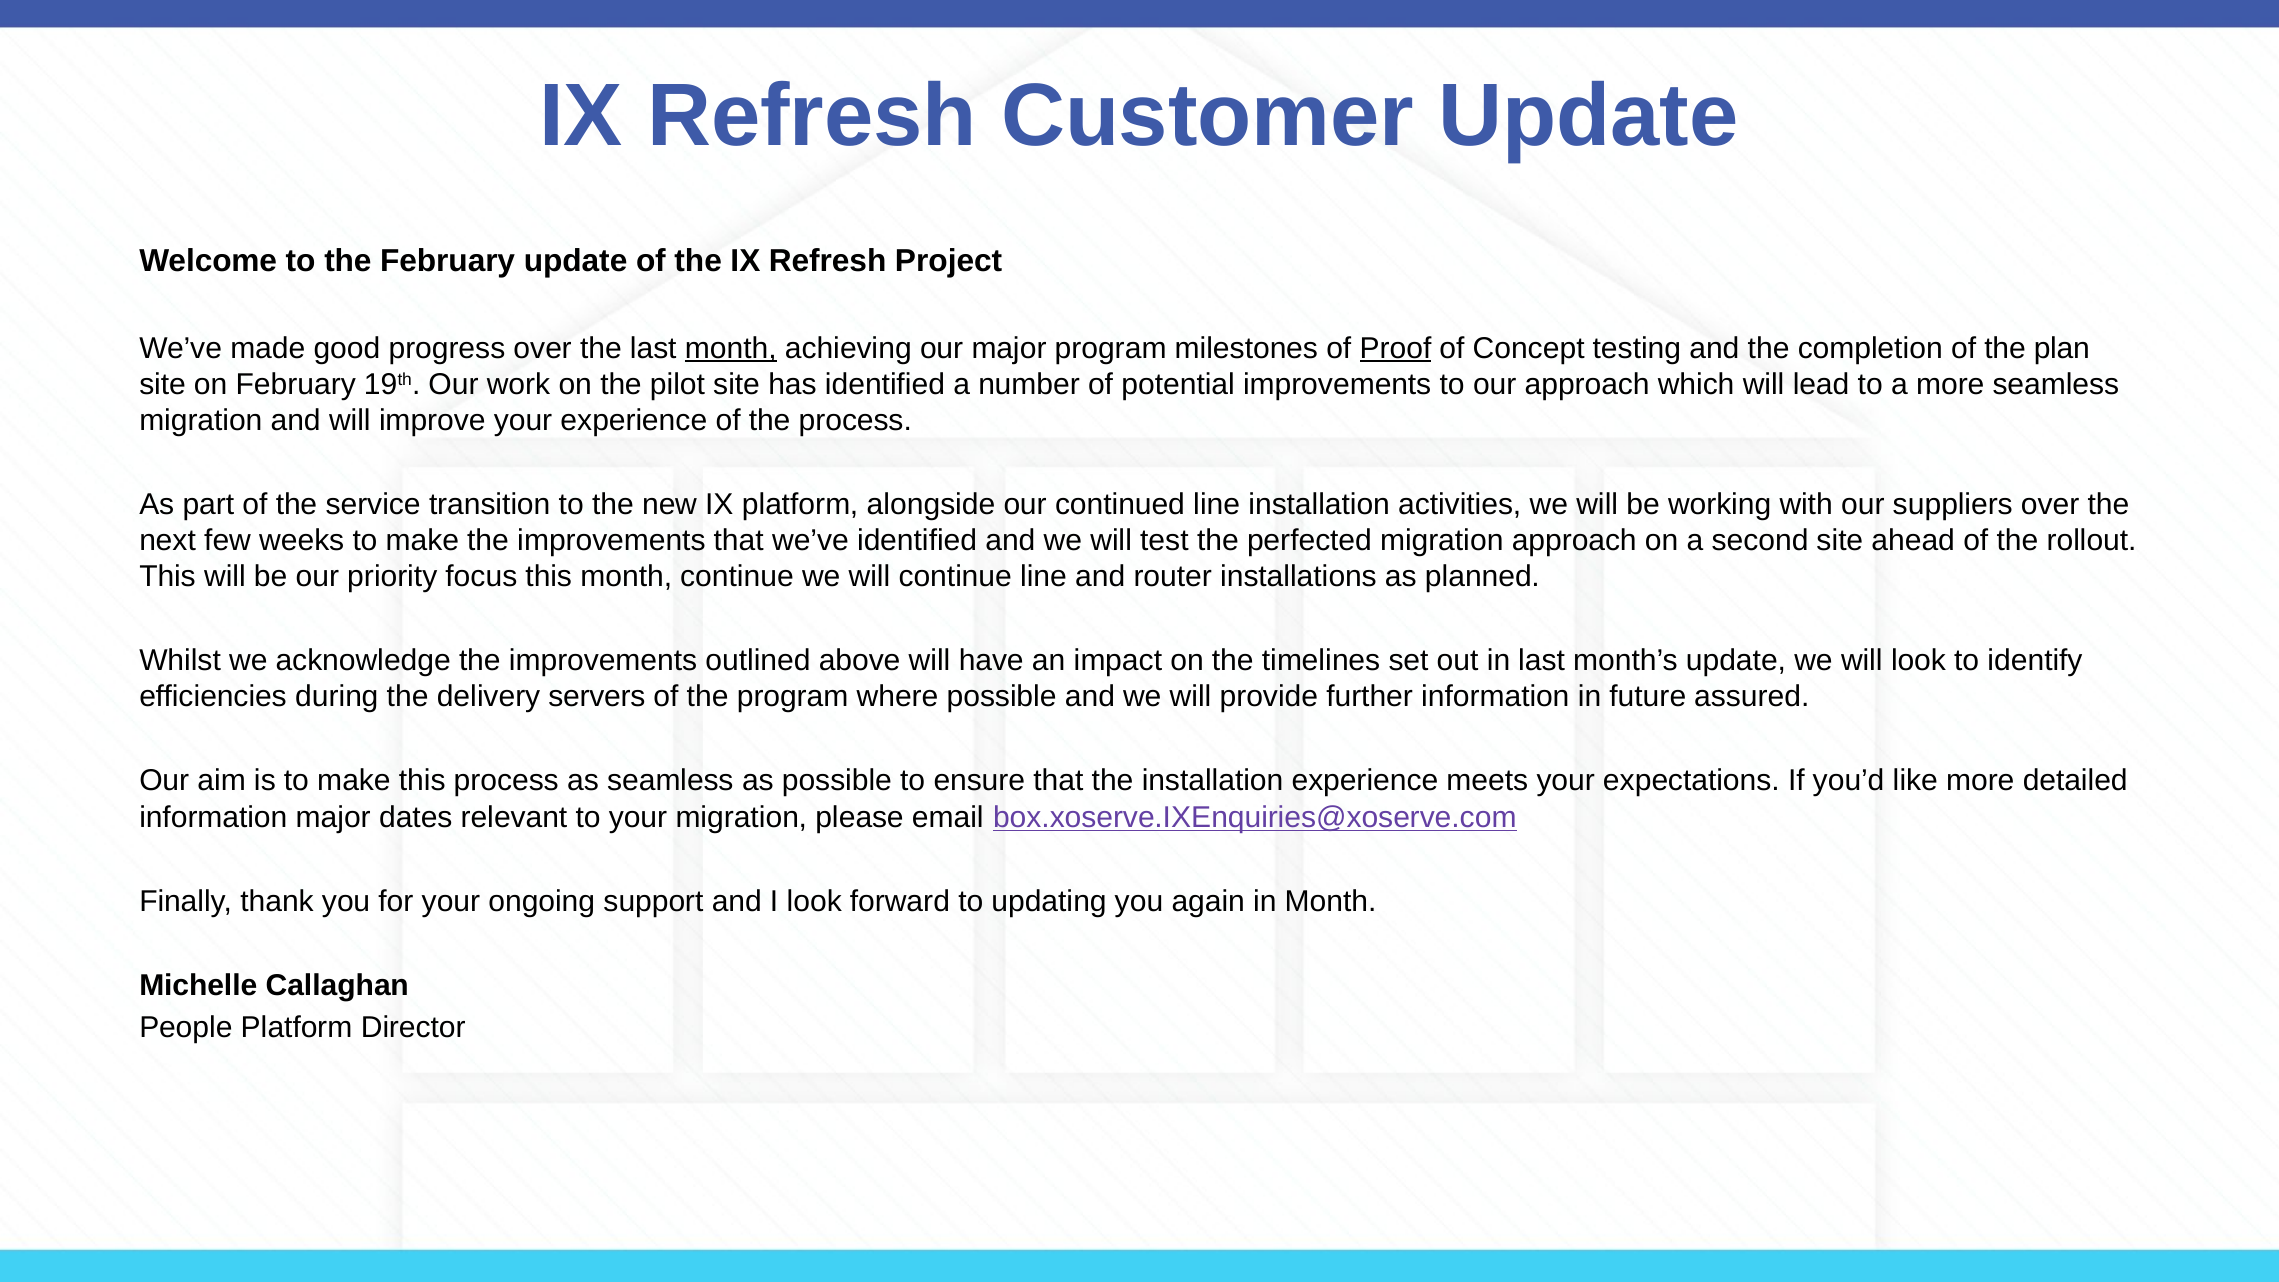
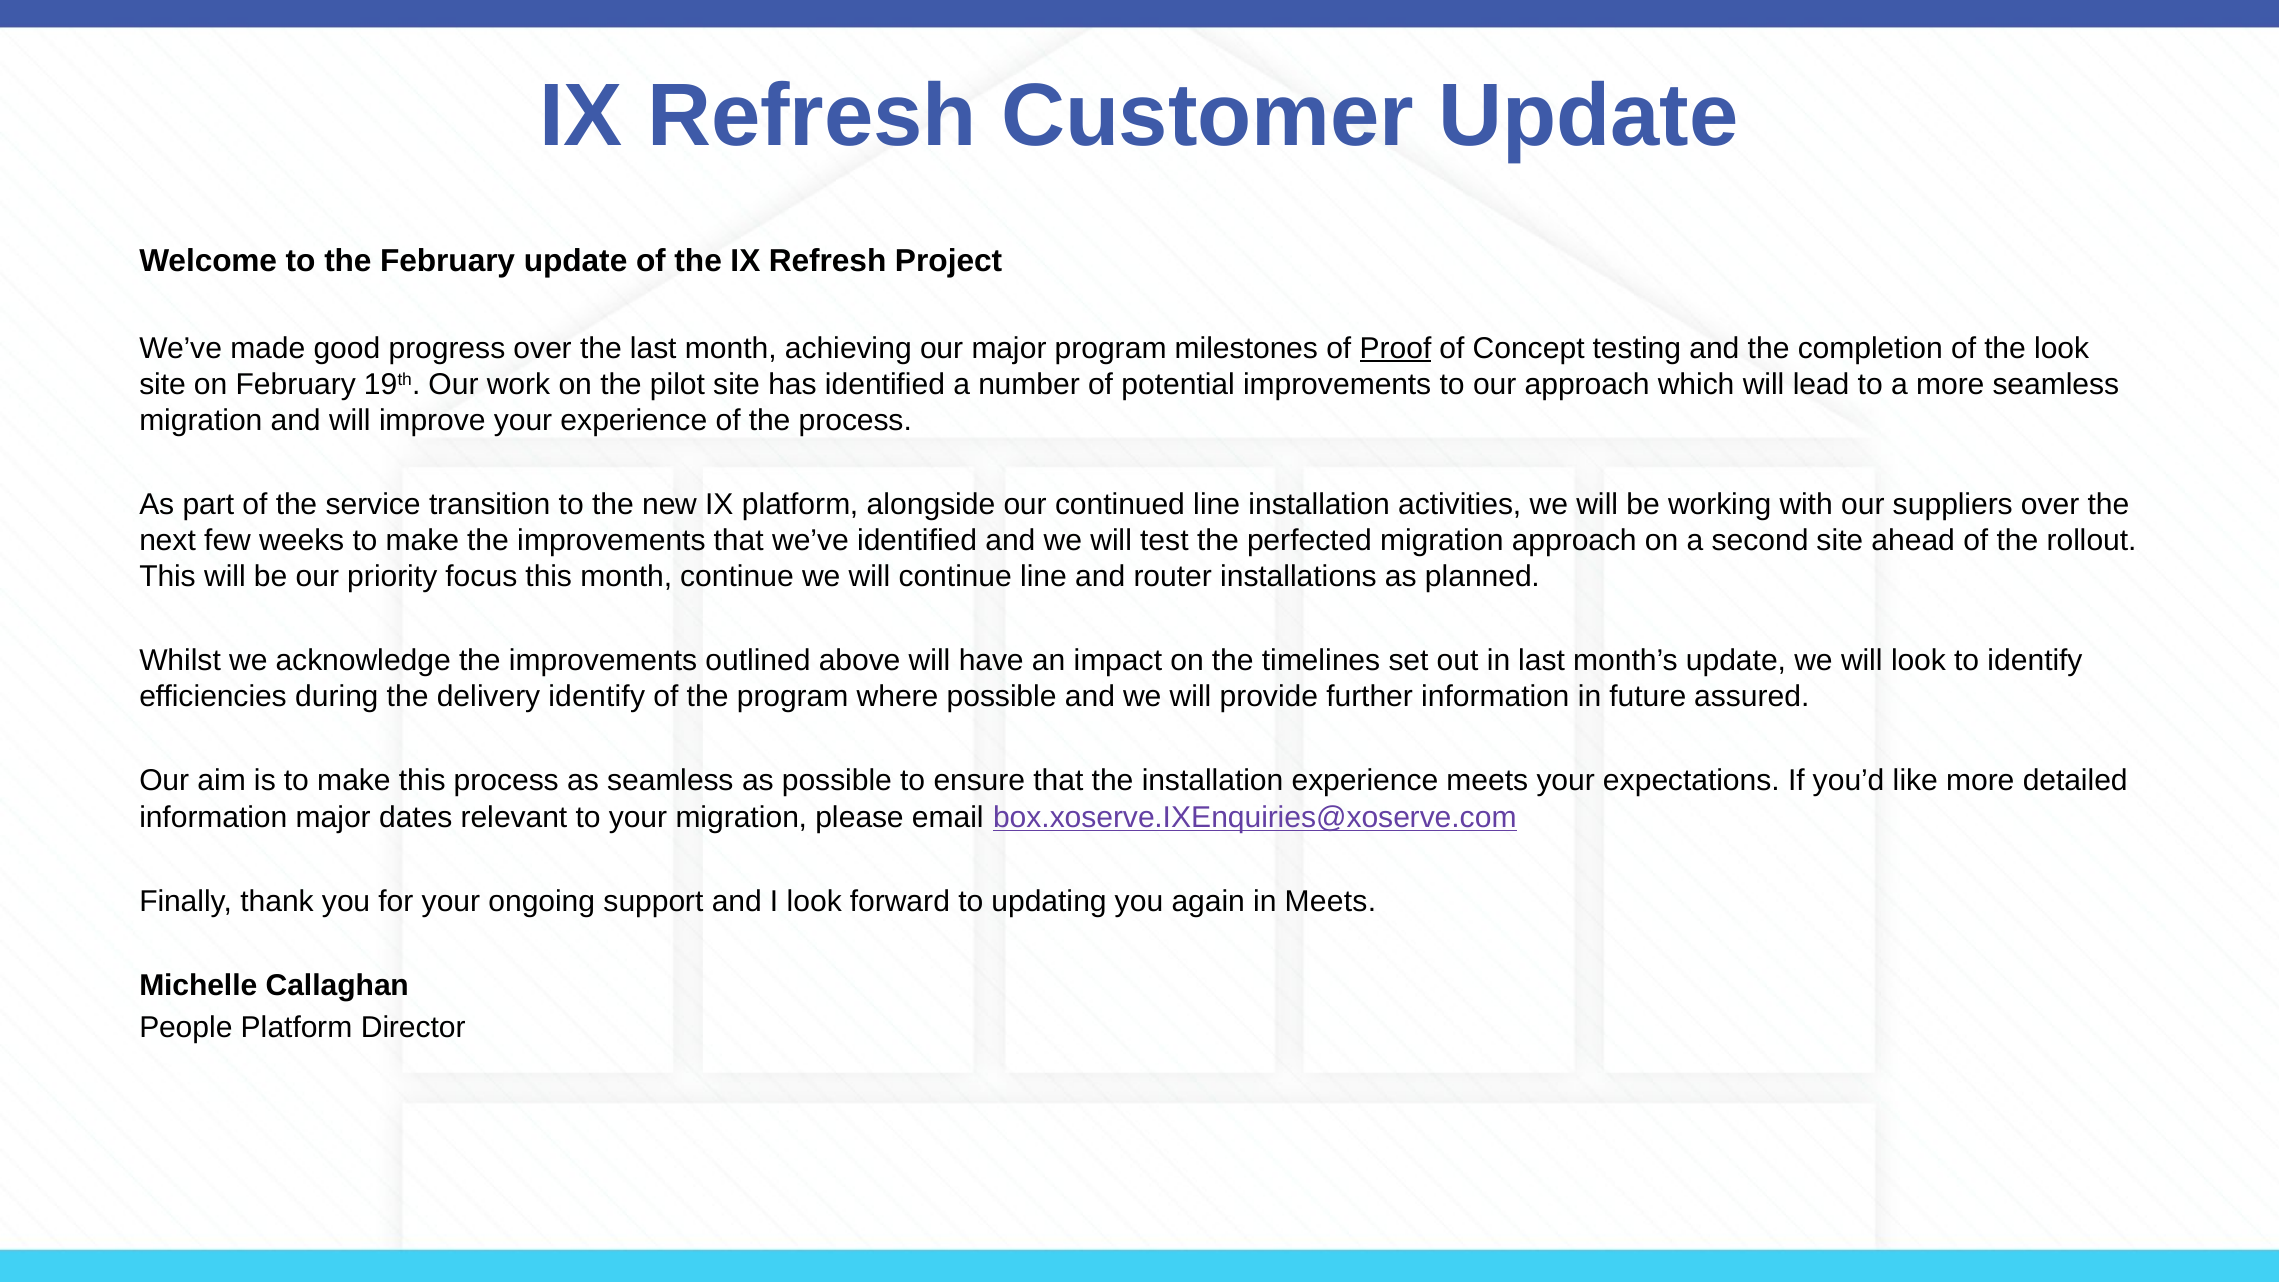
month at (731, 348) underline: present -> none
the plan: plan -> look
delivery servers: servers -> identify
in Month: Month -> Meets
